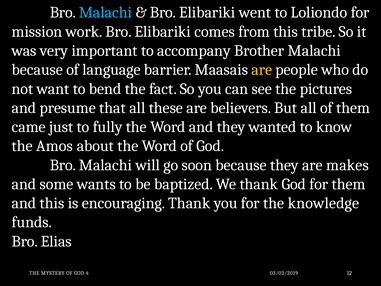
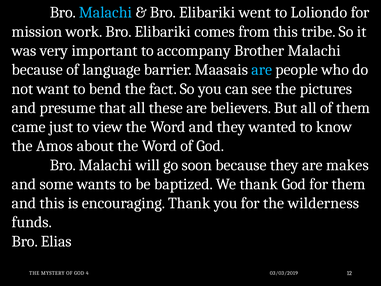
are at (262, 70) colour: yellow -> light blue
fully: fully -> view
knowledge: knowledge -> wilderness
